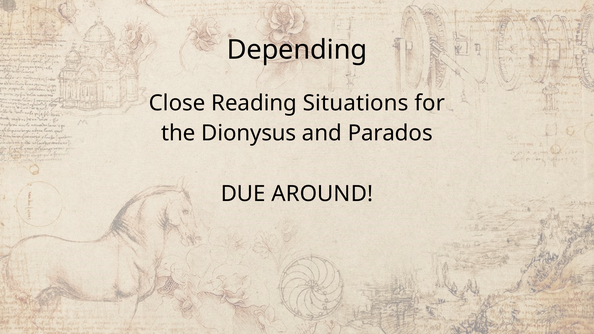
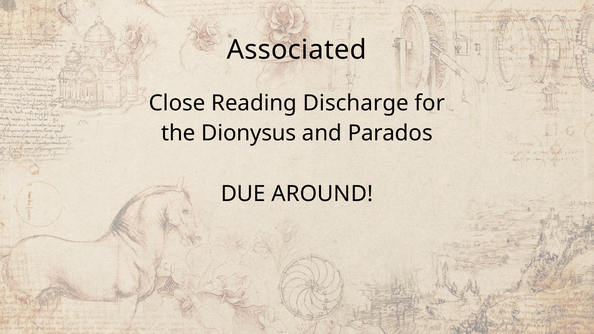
Depending: Depending -> Associated
Situations: Situations -> Discharge
